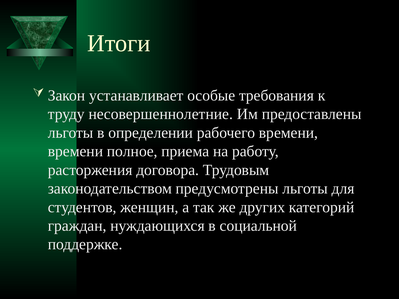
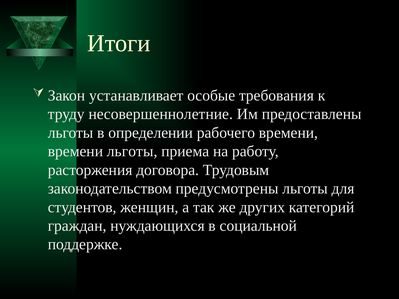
времени полное: полное -> льготы
